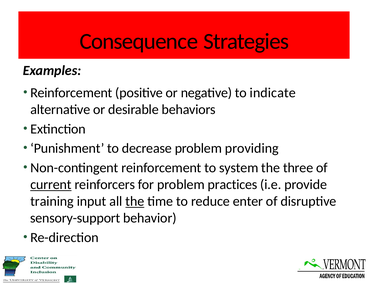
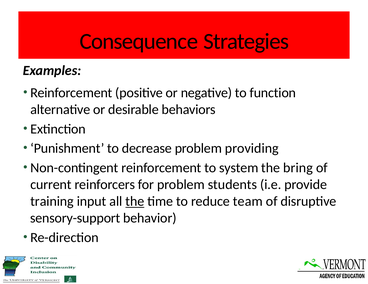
indicate: indicate -> function
three: three -> bring
current underline: present -> none
practices: practices -> students
enter: enter -> team
